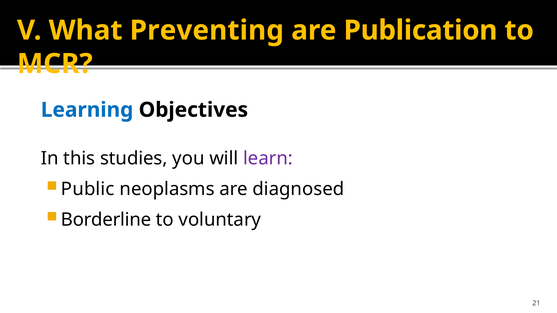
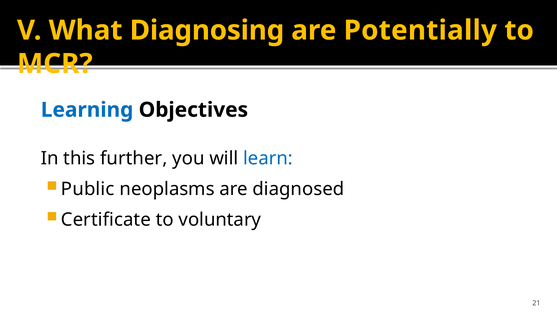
Preventing: Preventing -> Diagnosing
Publication: Publication -> Potentially
studies: studies -> further
learn colour: purple -> blue
Borderline: Borderline -> Certificate
